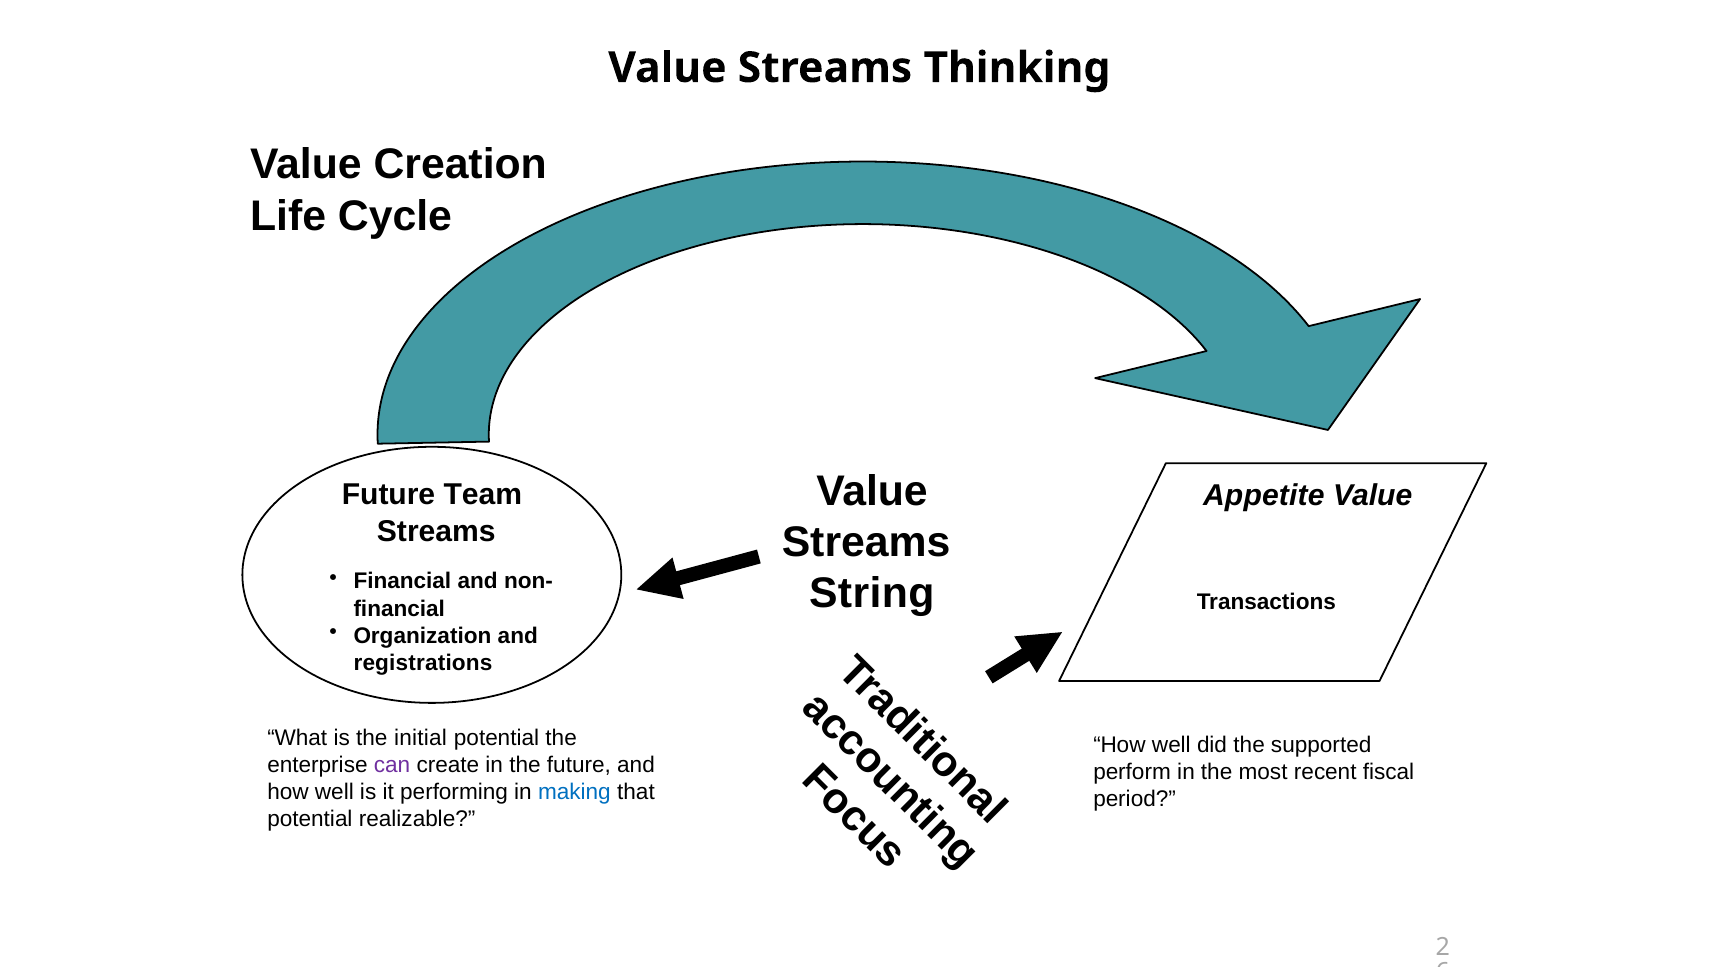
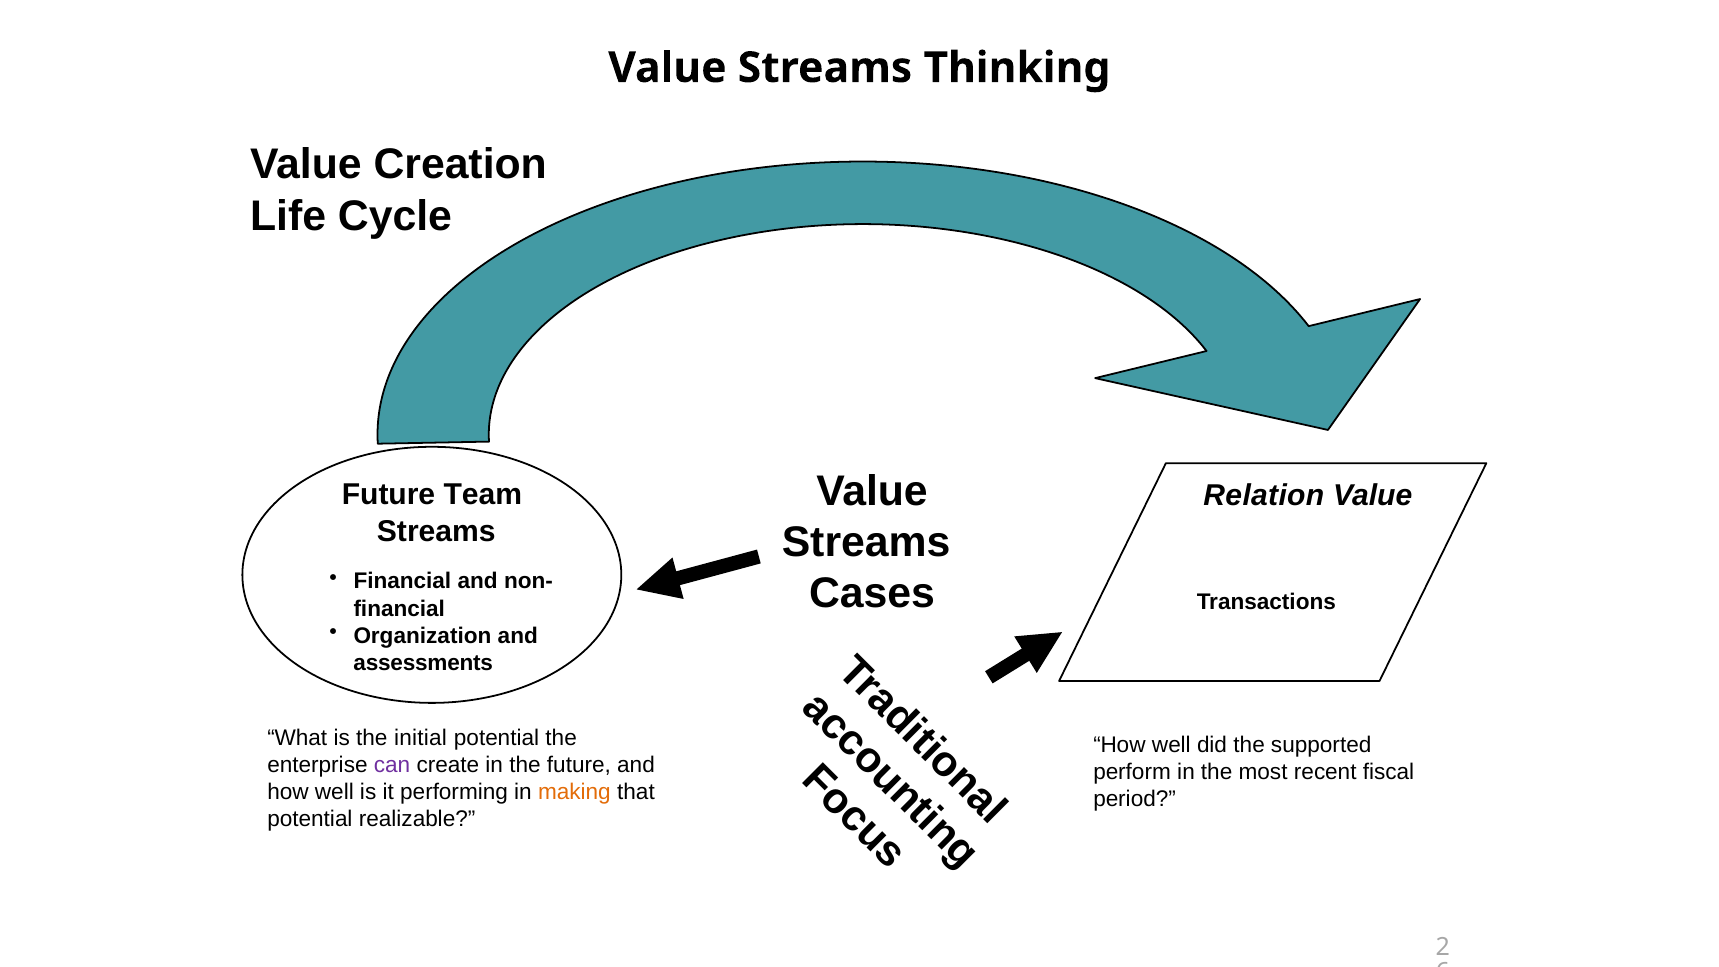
Appetite: Appetite -> Relation
String: String -> Cases
registrations: registrations -> assessments
making colour: blue -> orange
